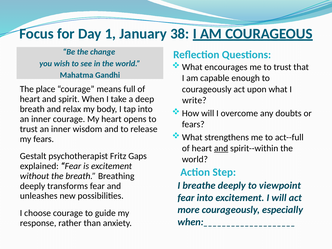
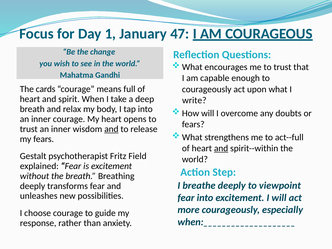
38: 38 -> 47
place: place -> cards
and at (111, 129) underline: none -> present
Gaps: Gaps -> Field
